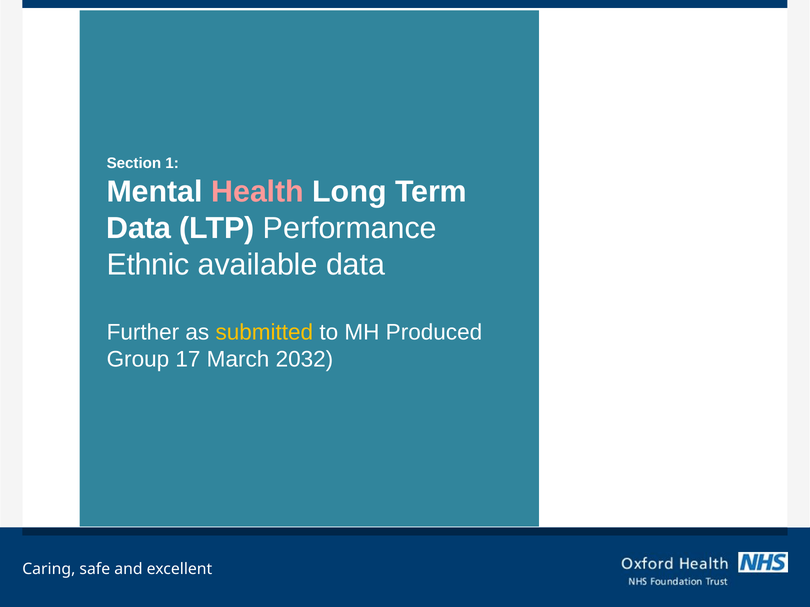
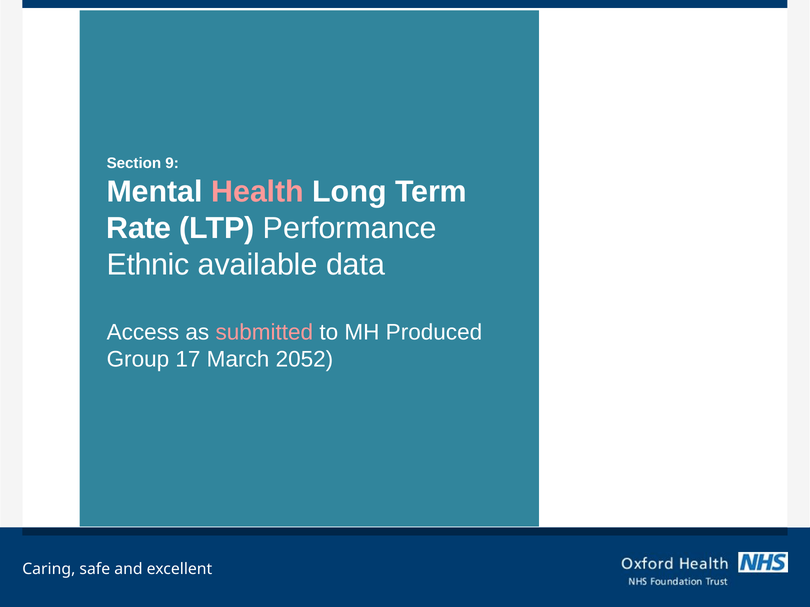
1: 1 -> 9
Data at (139, 228): Data -> Rate
Further: Further -> Access
submitted colour: yellow -> pink
2032: 2032 -> 2052
